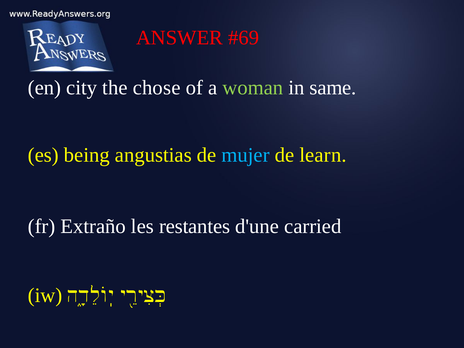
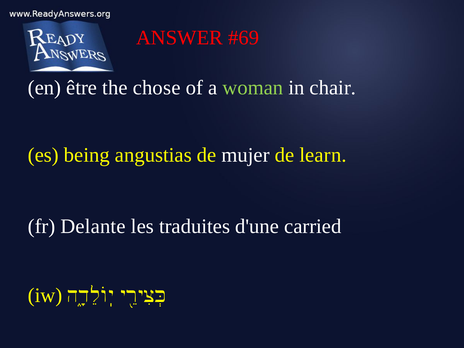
city: city -> être
same: same -> chair
mujer colour: light blue -> white
Extraño: Extraño -> Delante
restantes: restantes -> traduites
